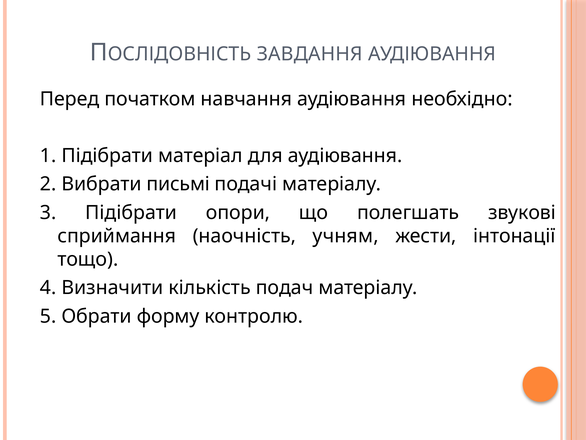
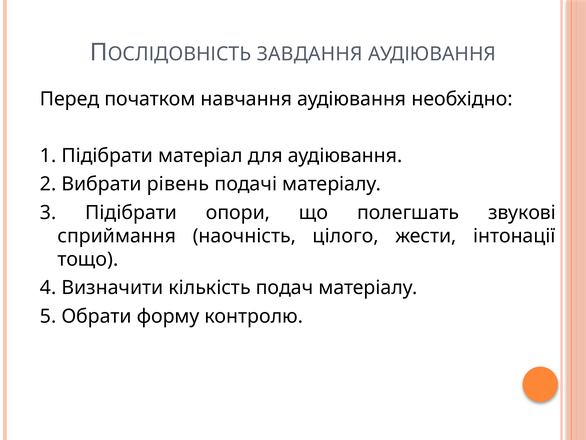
письмі: письмі -> рівень
учням: учням -> цілого
